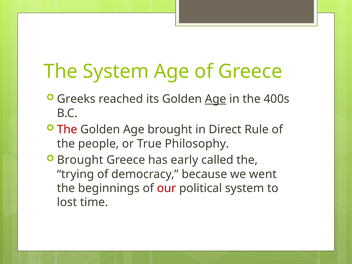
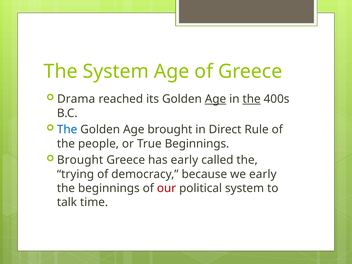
Greeks: Greeks -> Drama
the at (252, 99) underline: none -> present
The at (67, 130) colour: red -> blue
True Philosophy: Philosophy -> Beginnings
we went: went -> early
lost: lost -> talk
